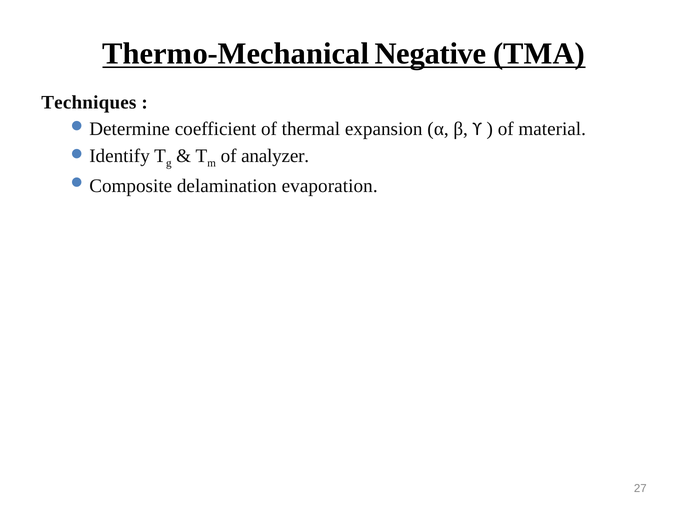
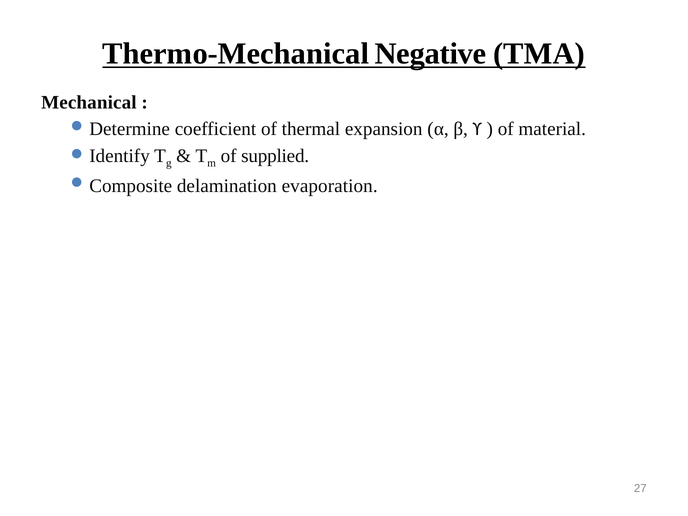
Techniques: Techniques -> Mechanical
analyzer: analyzer -> supplied
